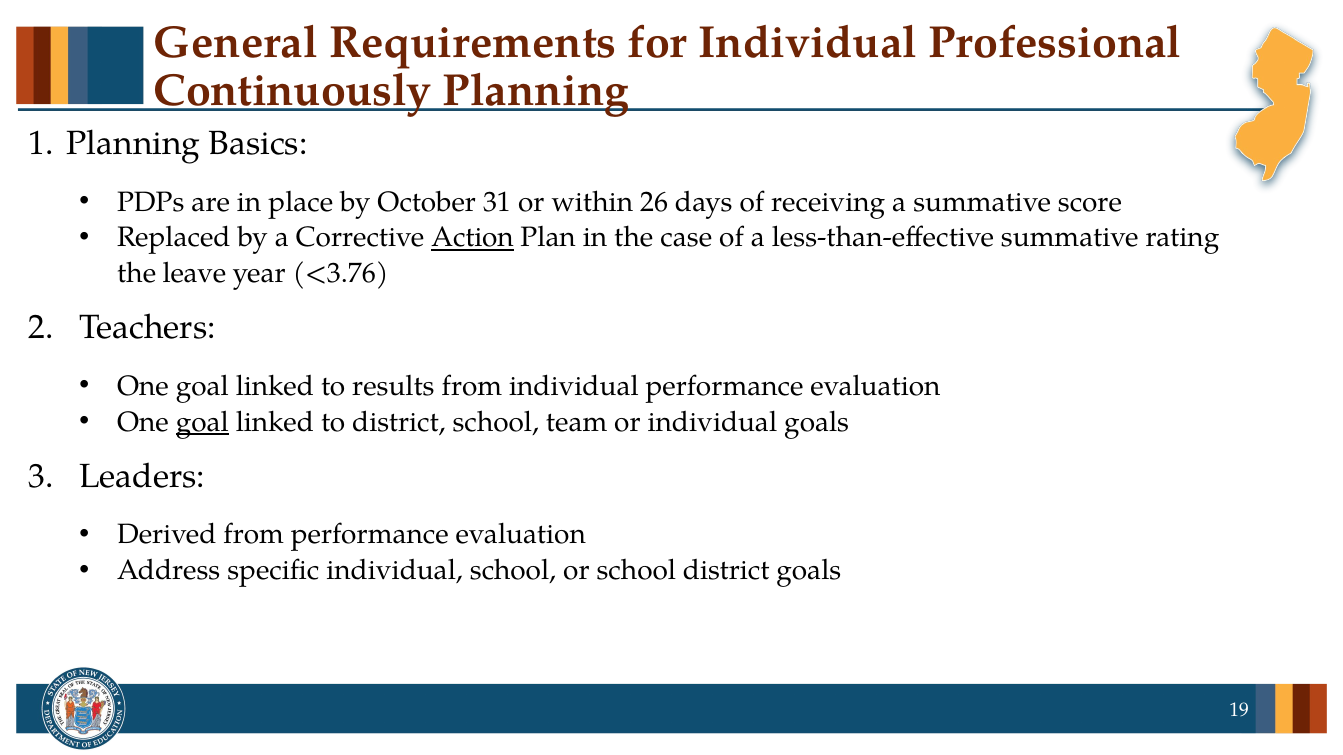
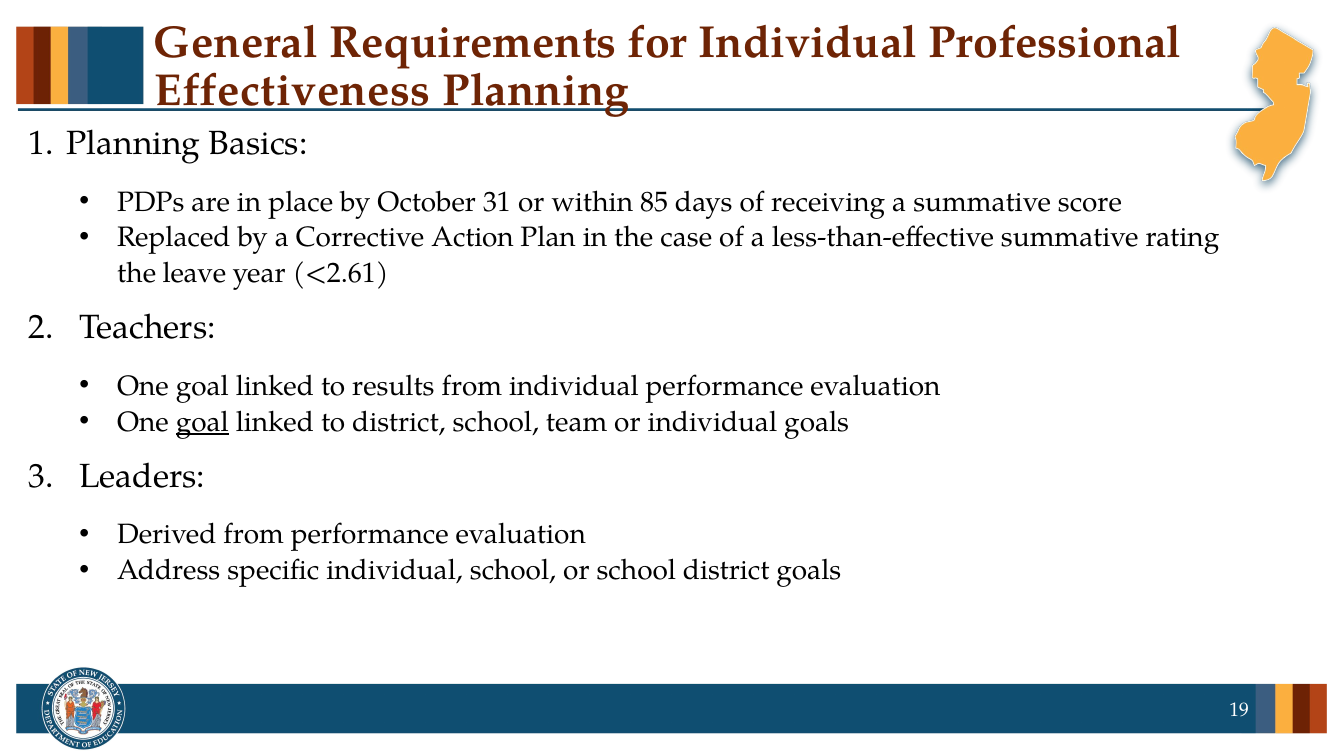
Continuously: Continuously -> Effectiveness
26: 26 -> 85
Action underline: present -> none
<3.76: <3.76 -> <2.61
